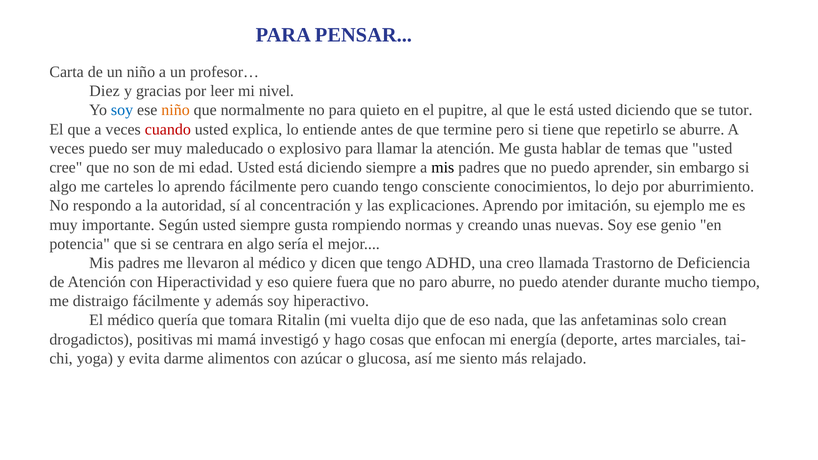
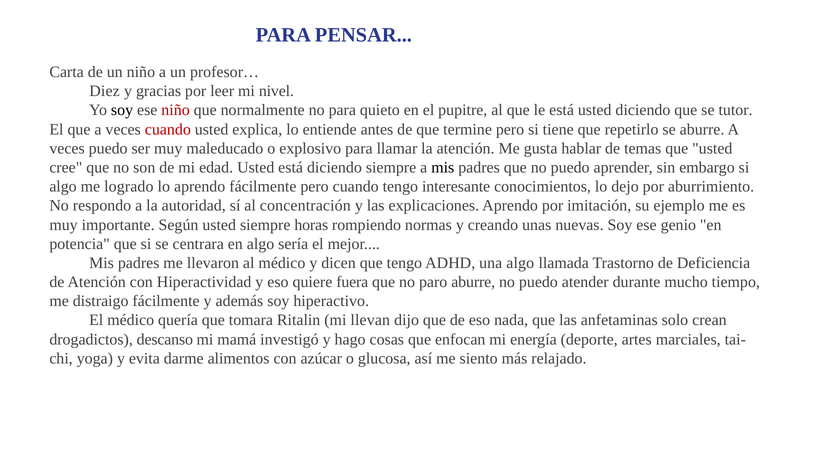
soy at (122, 110) colour: blue -> black
niño at (176, 110) colour: orange -> red
carteles: carteles -> logrado
consciente: consciente -> interesante
siempre gusta: gusta -> horas
una creo: creo -> algo
vuelta: vuelta -> llevan
positivas: positivas -> descanso
